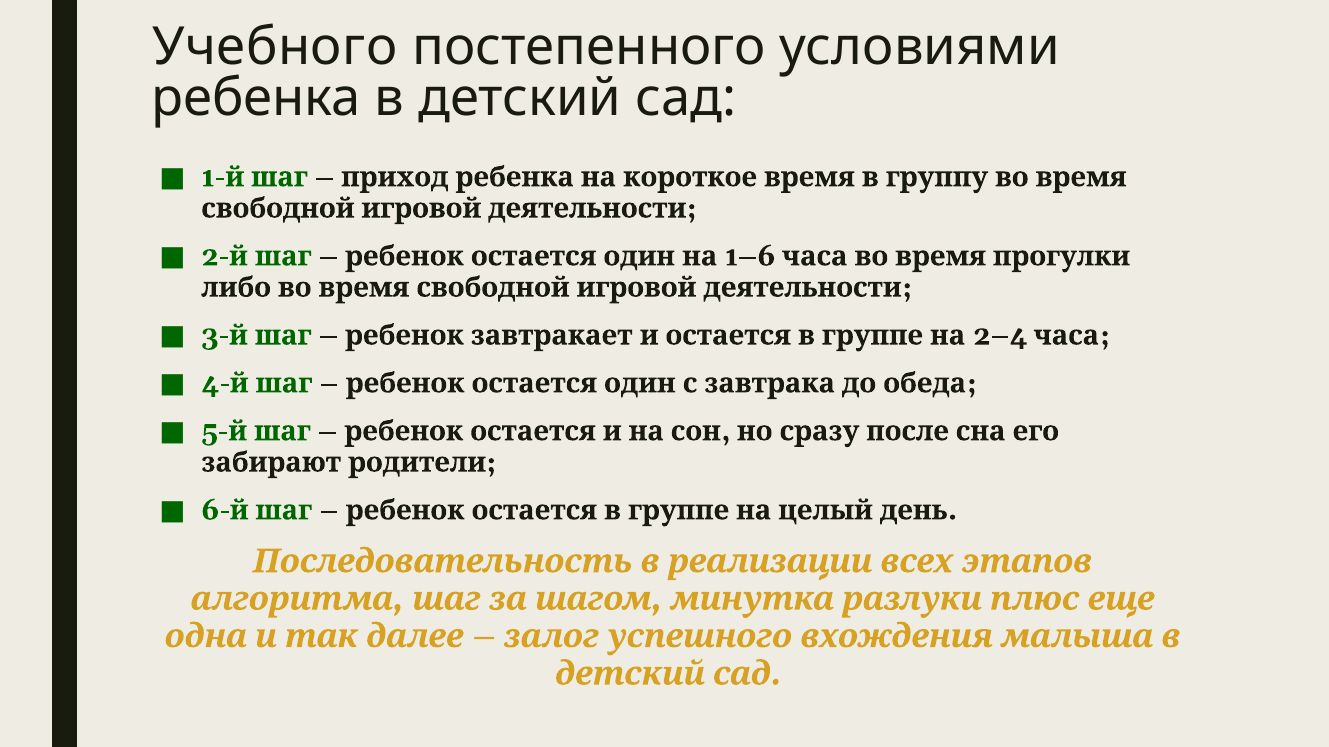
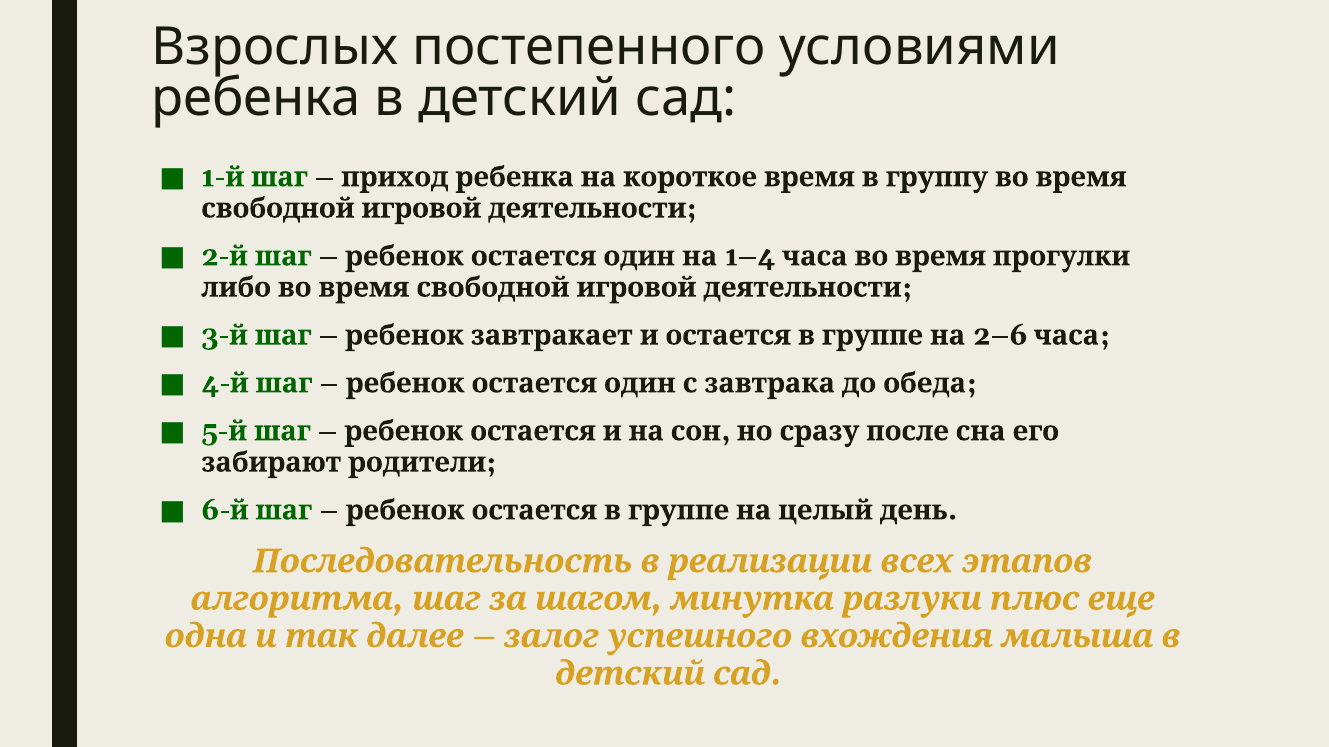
Учебного: Учебного -> Взрослых
1–6: 1–6 -> 1–4
2–4: 2–4 -> 2–6
